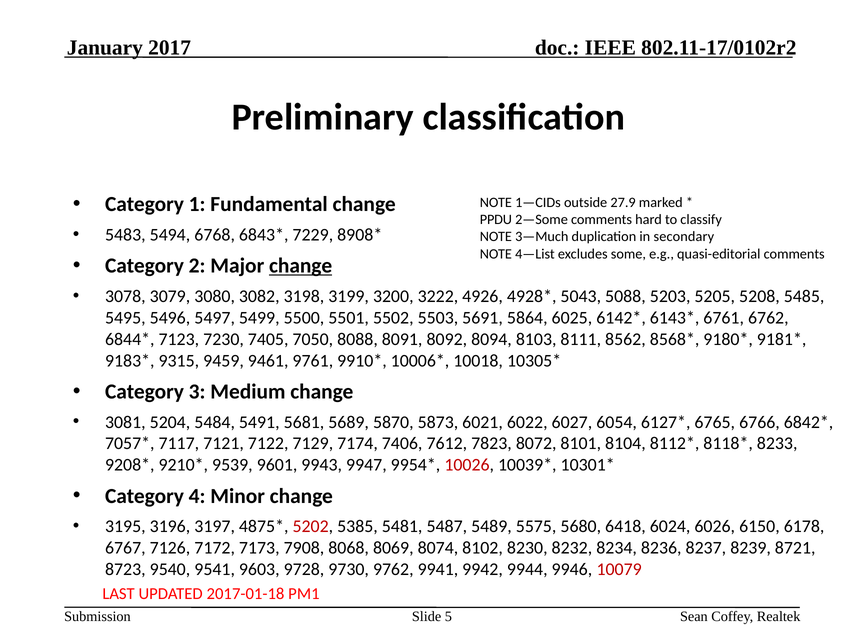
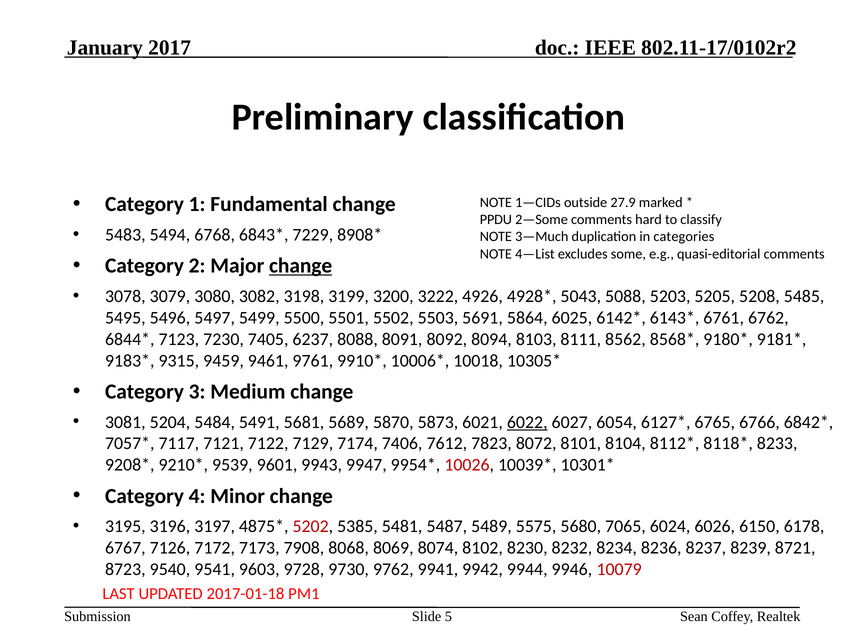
secondary: secondary -> categories
7050: 7050 -> 6237
6022 underline: none -> present
6418: 6418 -> 7065
